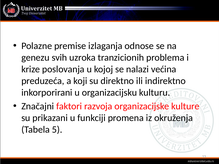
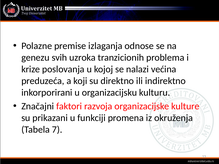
5: 5 -> 7
